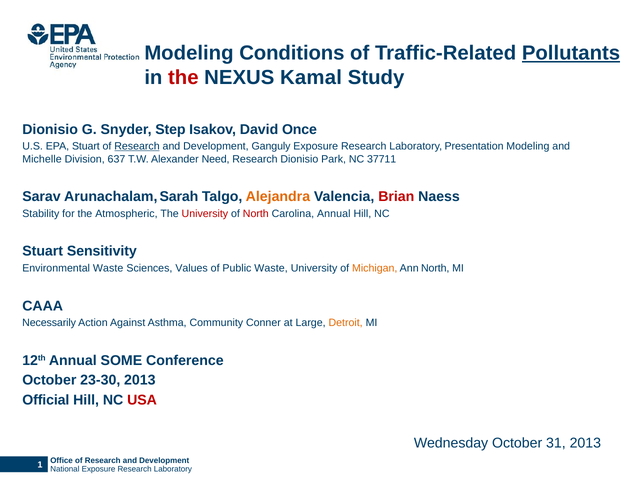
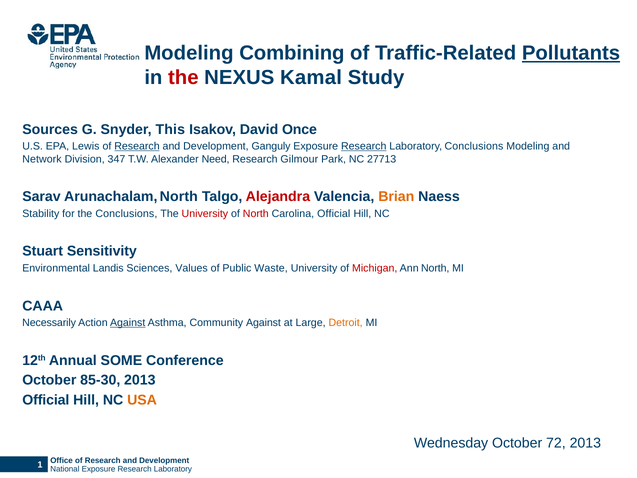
Conditions: Conditions -> Combining
Dionisio at (50, 129): Dionisio -> Sources
Step: Step -> This
EPA Stuart: Stuart -> Lewis
Research at (364, 146) underline: none -> present
Laboratory Presentation: Presentation -> Conclusions
Michelle: Michelle -> Network
637: 637 -> 347
Research Dionisio: Dionisio -> Gilmour
37711: 37711 -> 27713
Arunachalam Sarah: Sarah -> North
Alejandra colour: orange -> red
Brian colour: red -> orange
the Atmospheric: Atmospheric -> Conclusions
Carolina Annual: Annual -> Official
Environmental Waste: Waste -> Landis
Michigan colour: orange -> red
Against at (128, 322) underline: none -> present
Community Conner: Conner -> Against
23-30: 23-30 -> 85-30
USA colour: red -> orange
31: 31 -> 72
